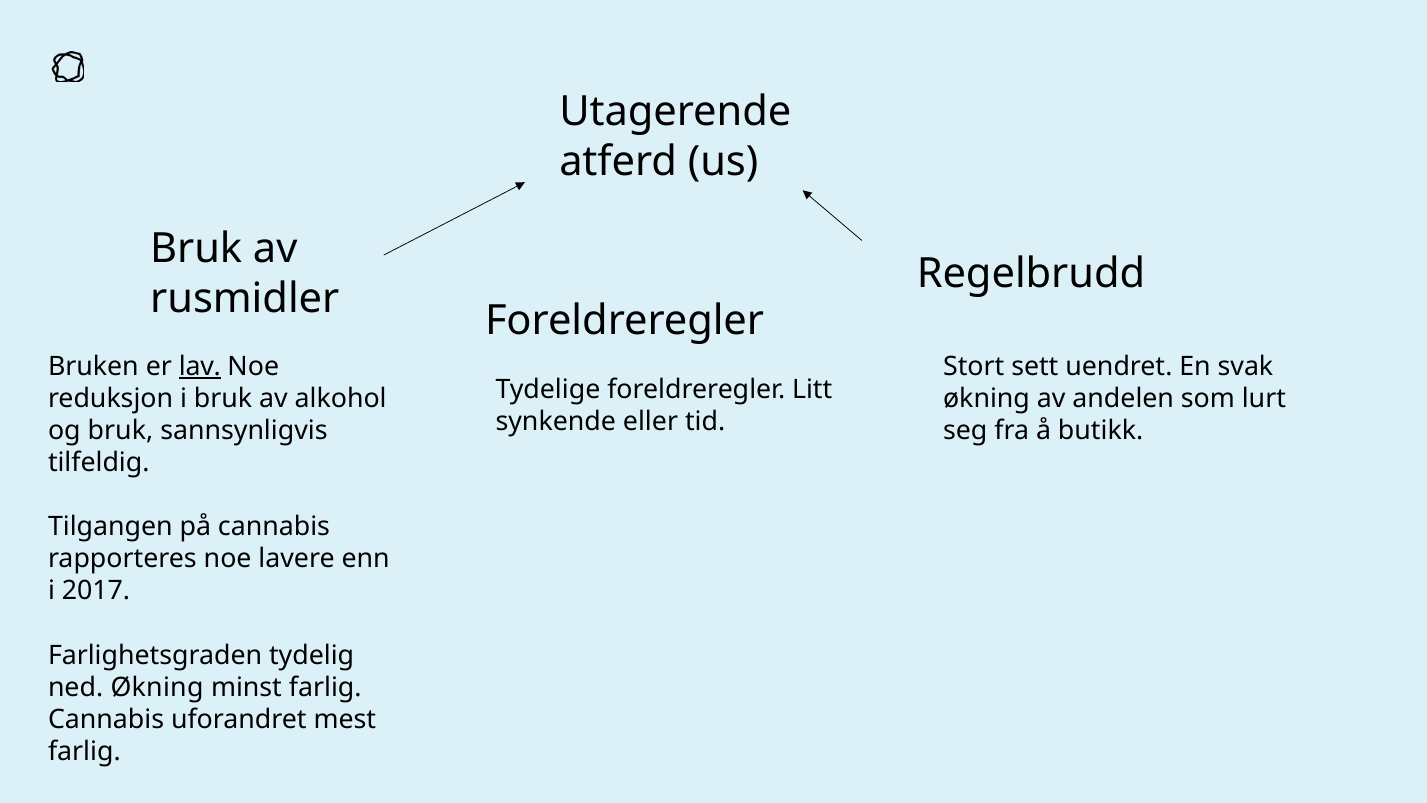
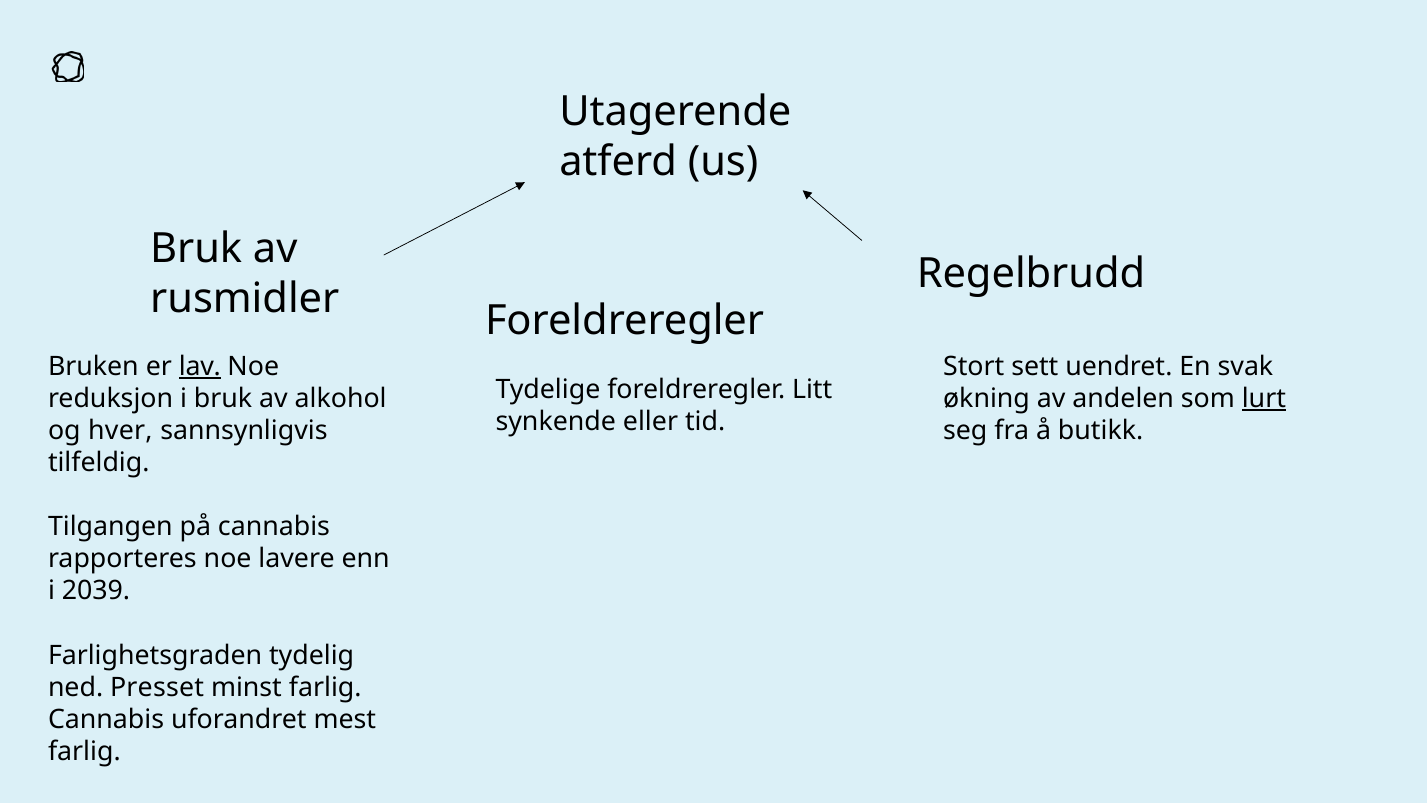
lurt underline: none -> present
og bruk: bruk -> hver
2017: 2017 -> 2039
ned Økning: Økning -> Presset
